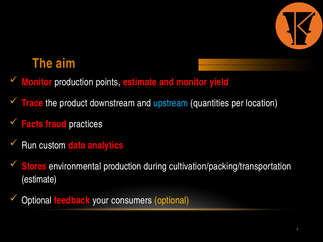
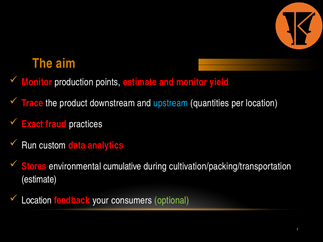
Facts: Facts -> Exact
environmental production: production -> cumulative
Optional at (37, 201): Optional -> Location
optional at (172, 201) colour: yellow -> light green
